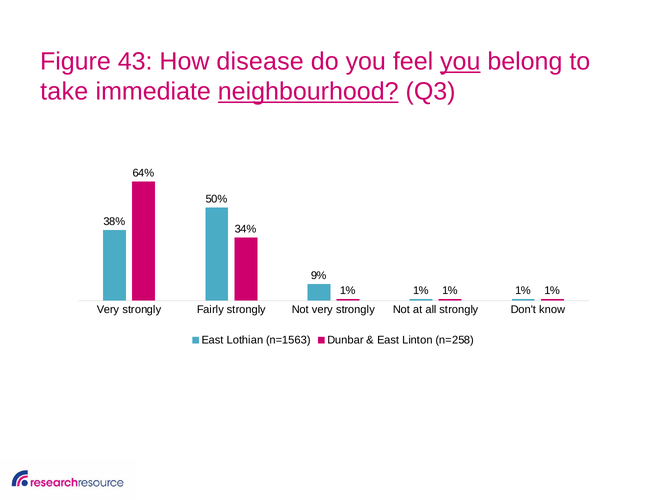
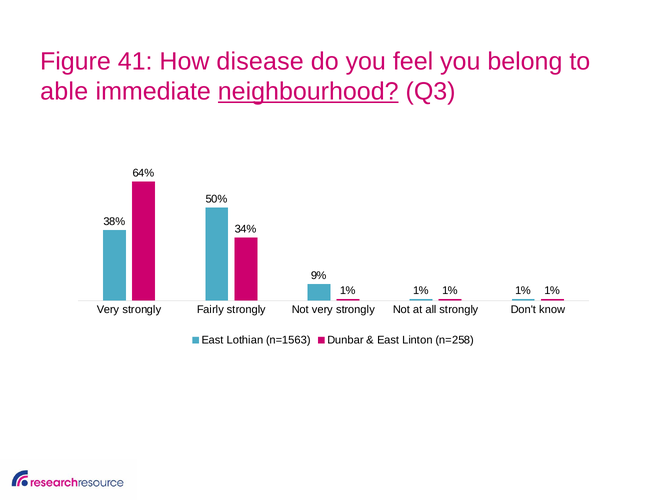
43: 43 -> 41
you at (460, 61) underline: present -> none
take: take -> able
